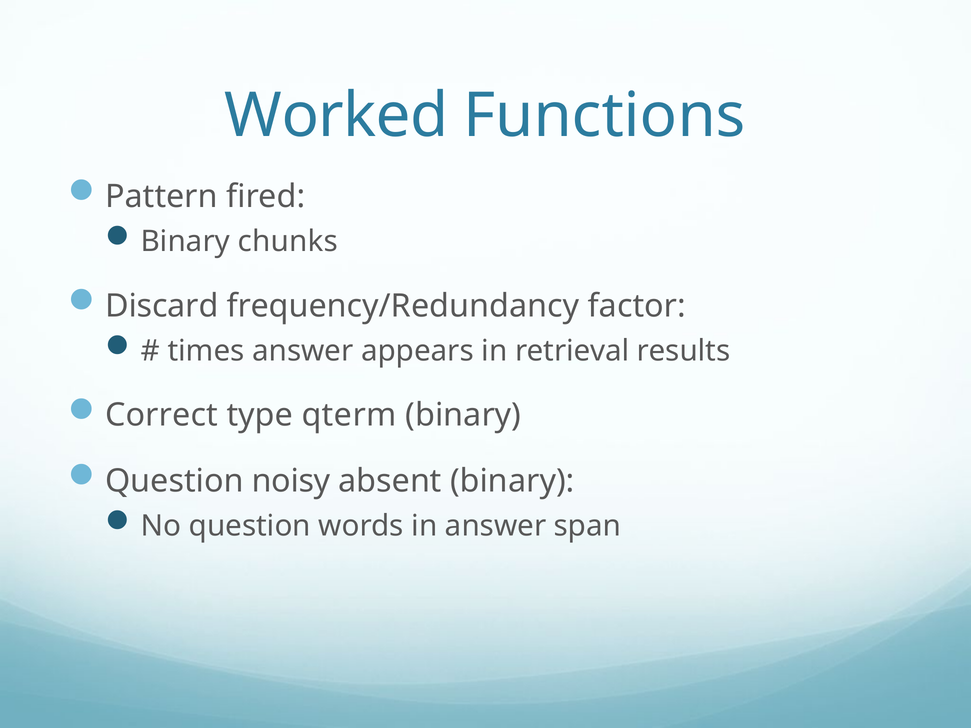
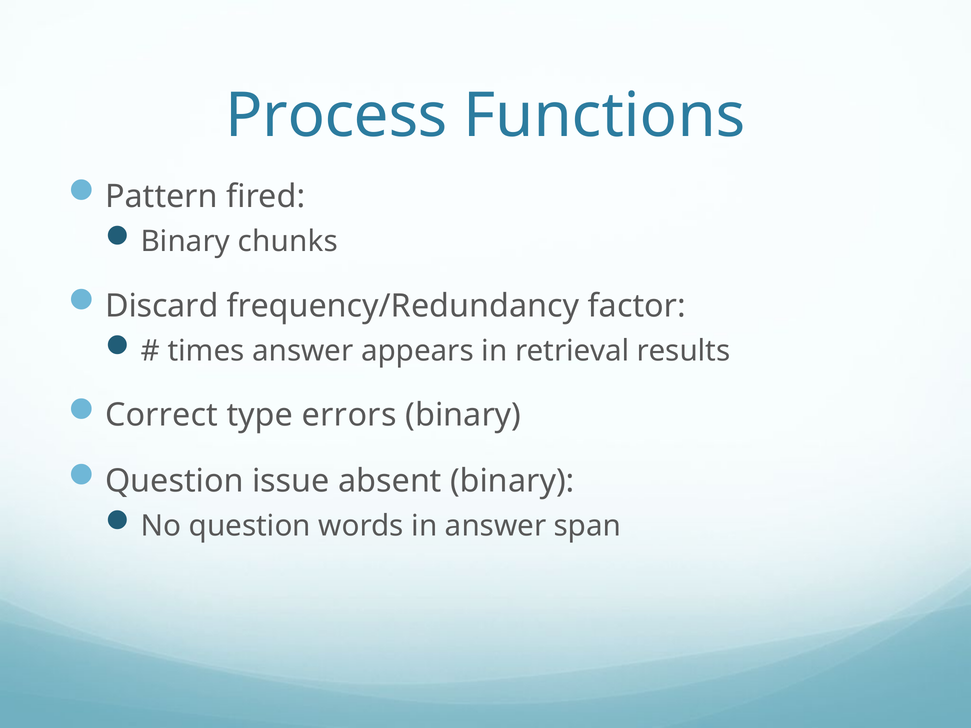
Worked: Worked -> Process
qterm: qterm -> errors
noisy: noisy -> issue
